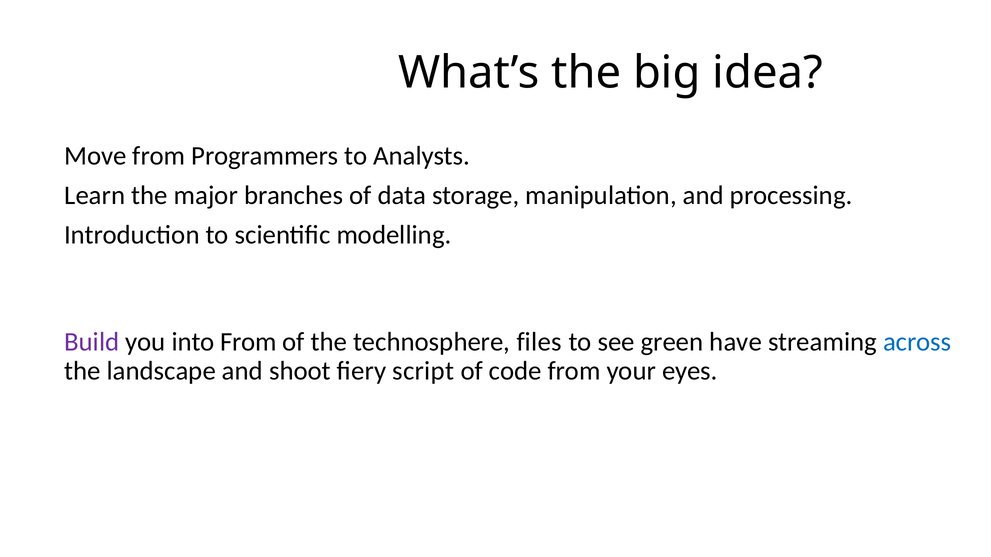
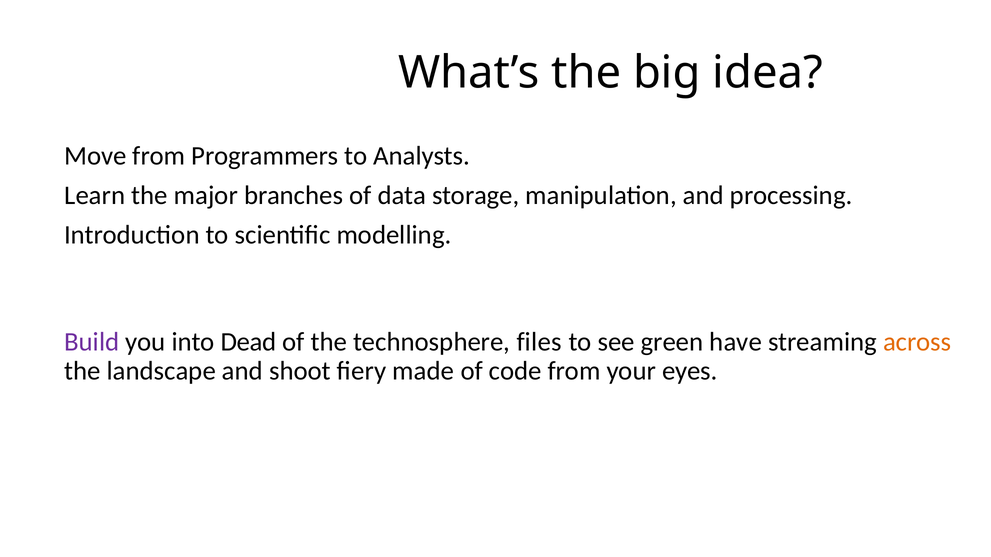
into From: From -> Dead
across colour: blue -> orange
script: script -> made
